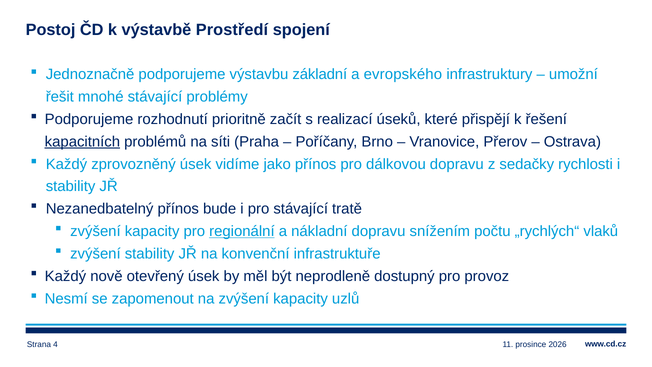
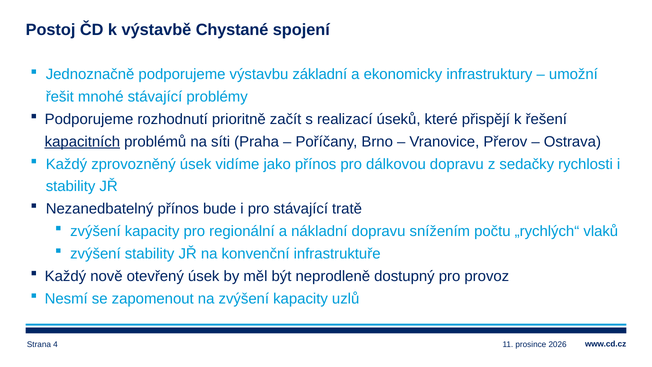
Prostředí: Prostředí -> Chystané
evropského: evropského -> ekonomicky
regionální underline: present -> none
